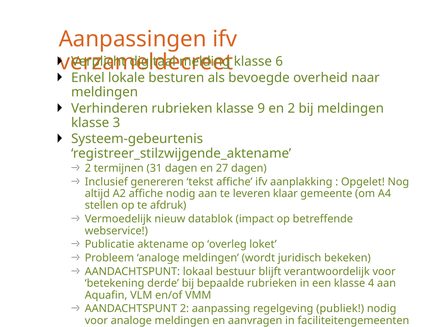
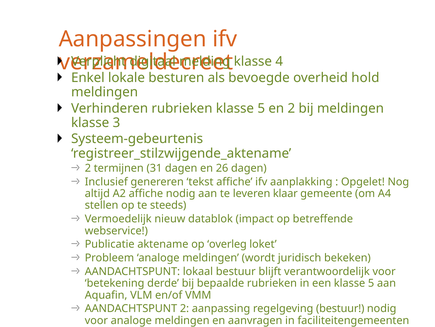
6: 6 -> 4
overheid naar: naar -> hold
rubrieken klasse 9: 9 -> 5
27: 27 -> 26
afdruk: afdruk -> steeds
een klasse 4: 4 -> 5
regelgeving publiek: publiek -> bestuur
